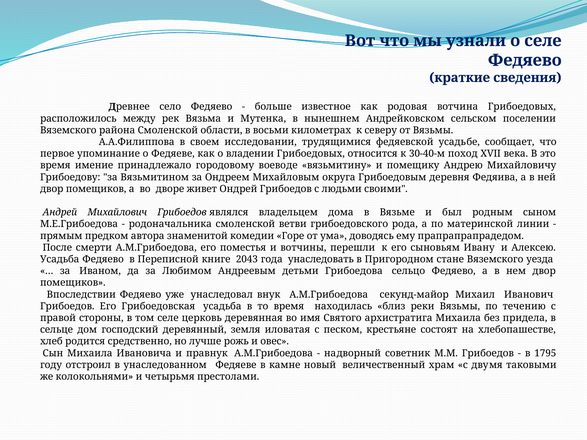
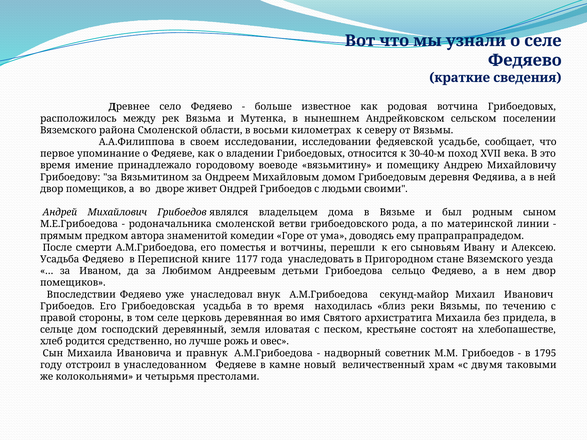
исследовании трудящимися: трудящимися -> исследовании
округа: округа -> домом
2043: 2043 -> 1177
